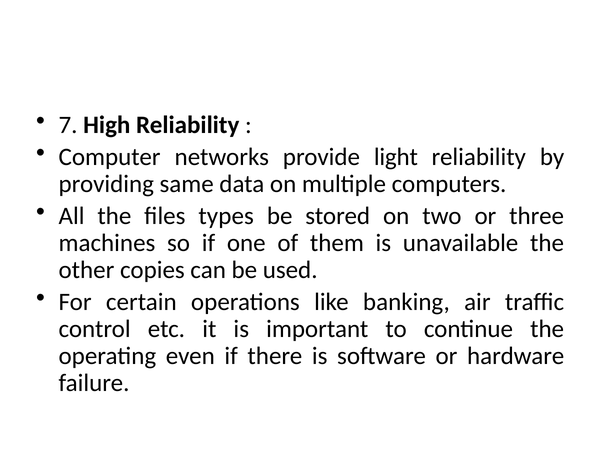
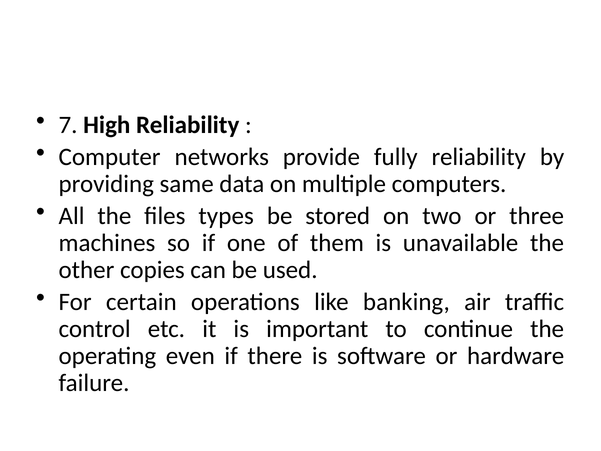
light: light -> fully
